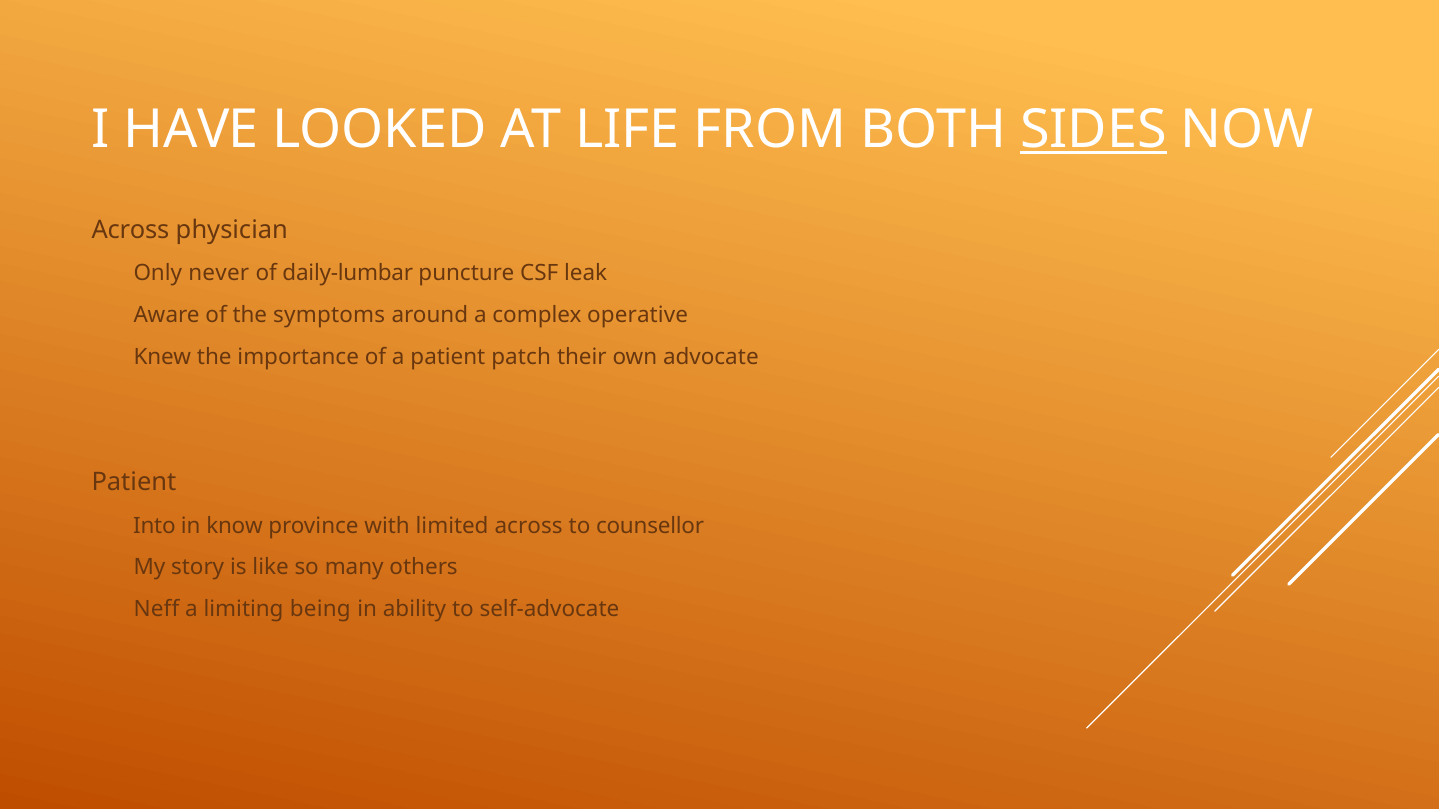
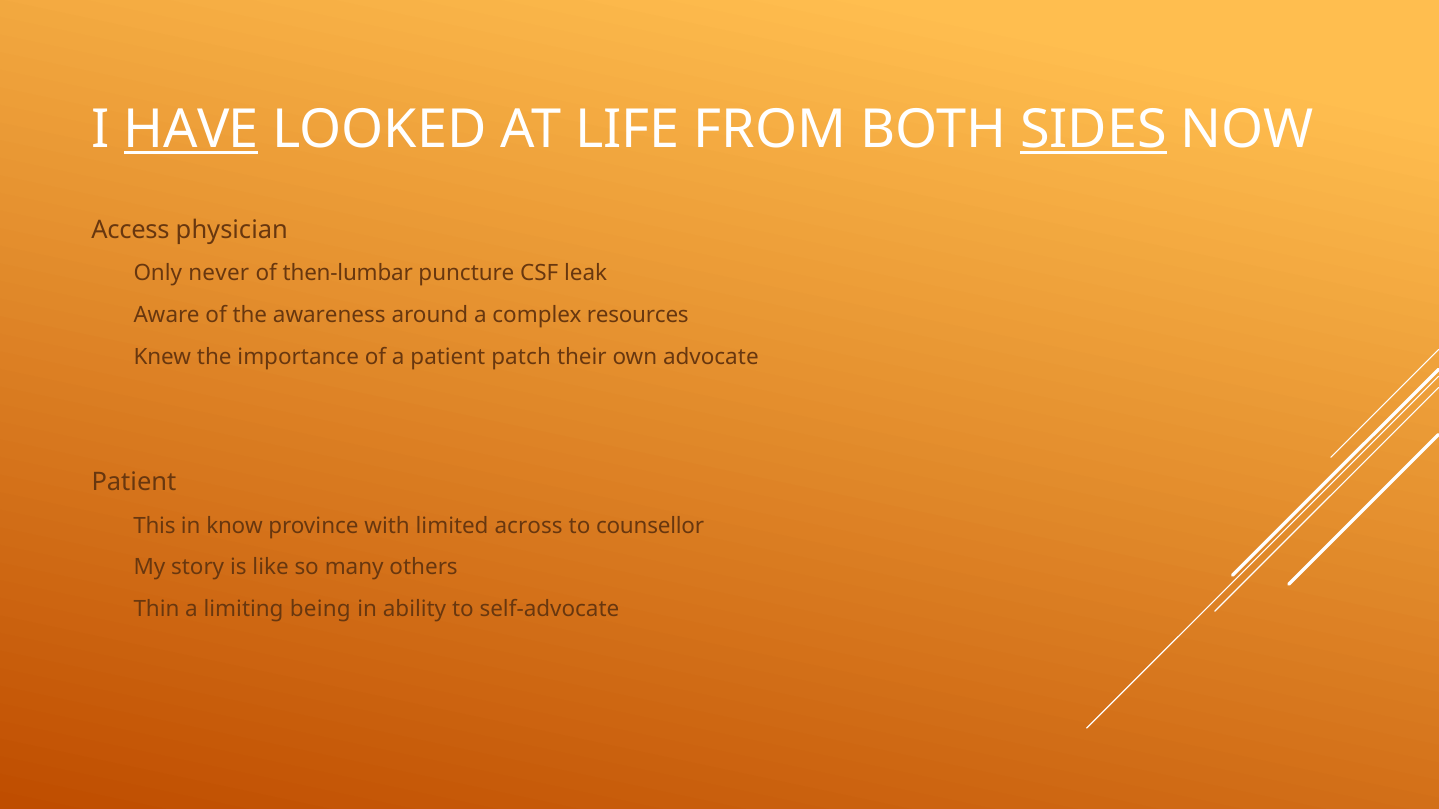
HAVE underline: none -> present
Across at (130, 230): Across -> Access
daily-lumbar: daily-lumbar -> then-lumbar
symptoms: symptoms -> awareness
operative: operative -> resources
Into: Into -> This
Neff: Neff -> Thin
